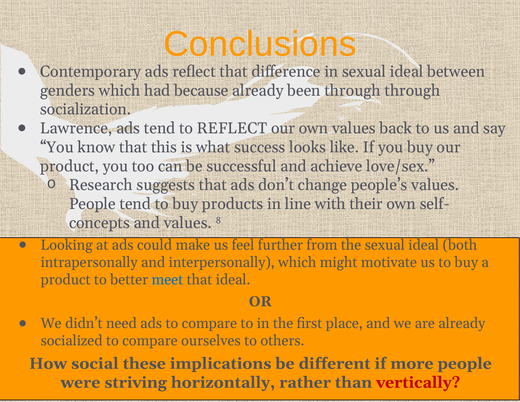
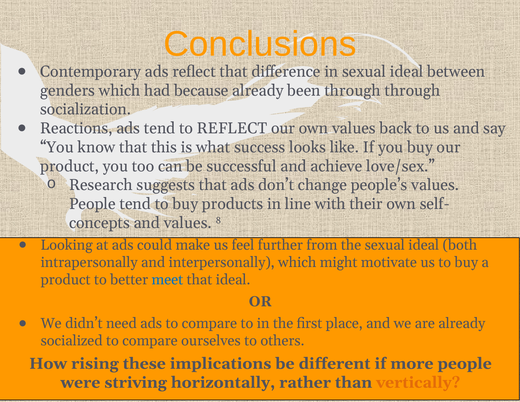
Lawrence: Lawrence -> Reactions
social: social -> rising
vertically colour: red -> orange
